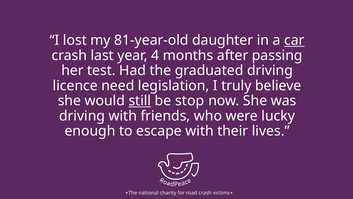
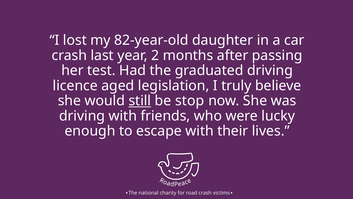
81-year-old: 81-year-old -> 82-year-old
car underline: present -> none
4: 4 -> 2
need: need -> aged
